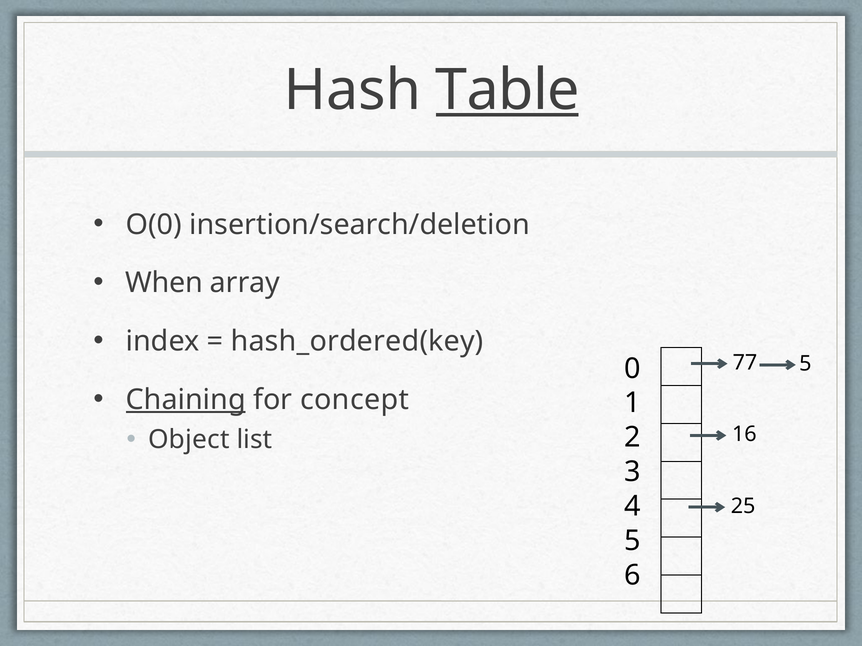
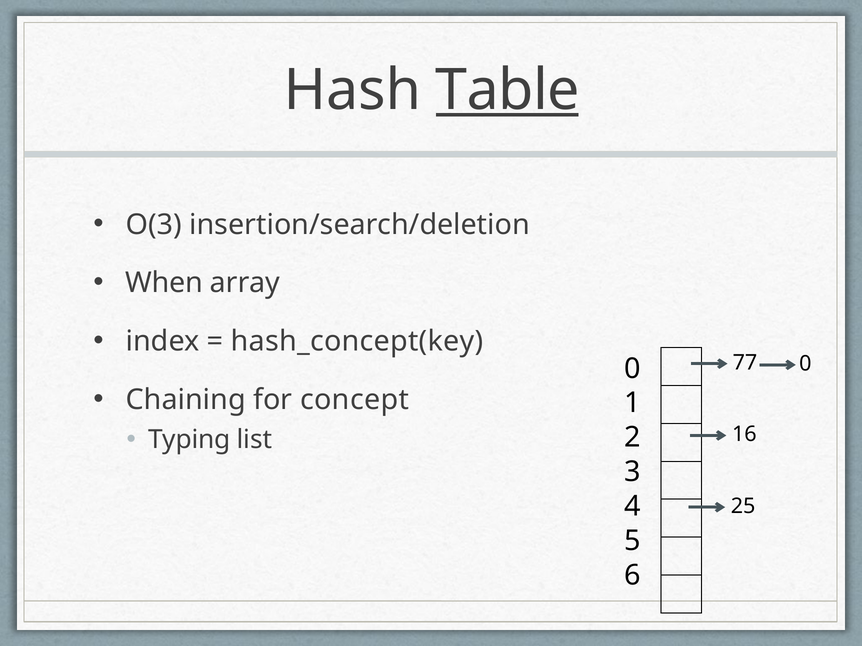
O(0: O(0 -> O(3
hash_ordered(key: hash_ordered(key -> hash_concept(key
77 5: 5 -> 0
Chaining underline: present -> none
Object: Object -> Typing
